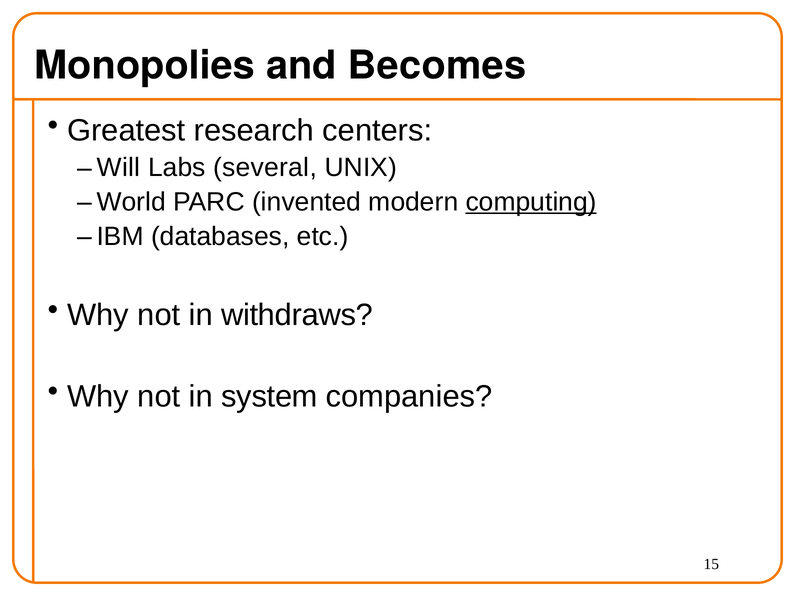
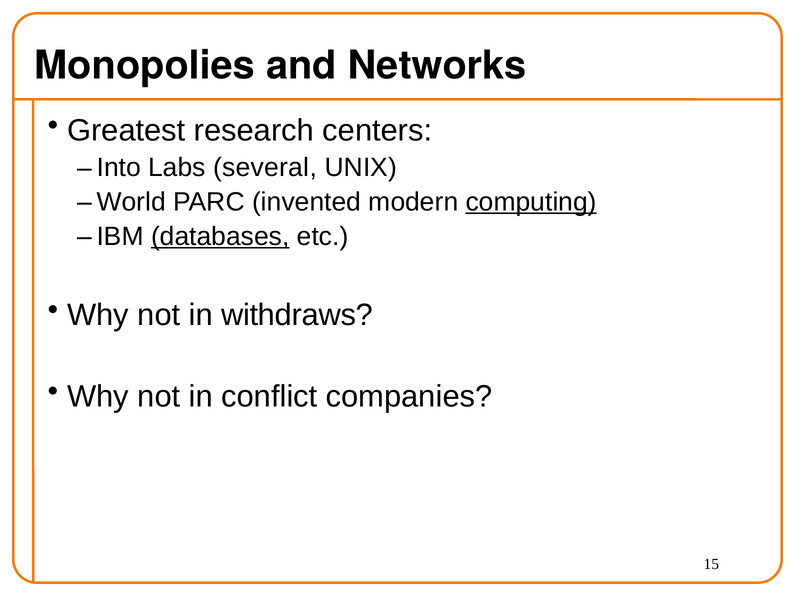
Becomes: Becomes -> Networks
Will: Will -> Into
databases underline: none -> present
system: system -> conflict
